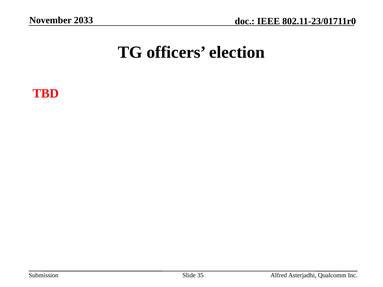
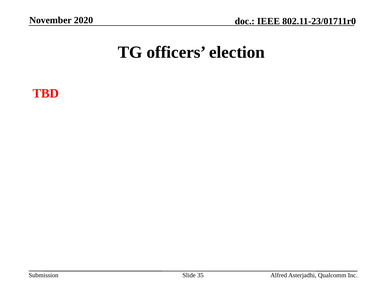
2033: 2033 -> 2020
